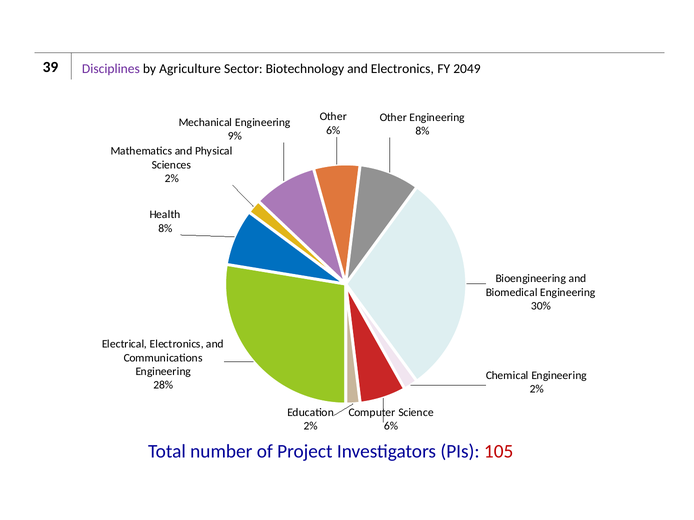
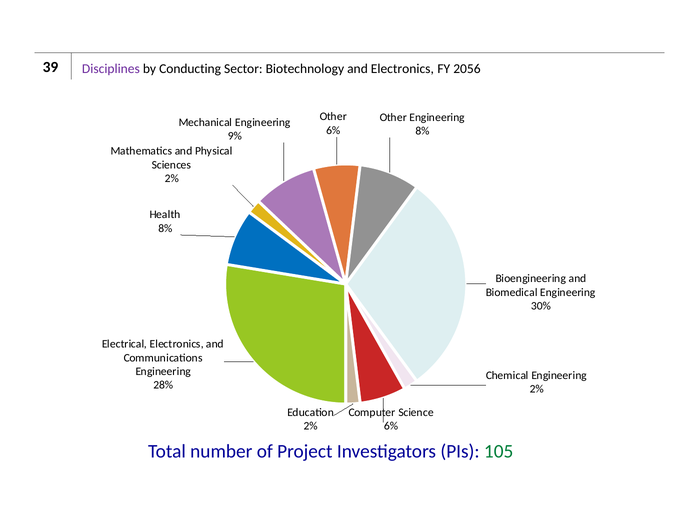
Agriculture: Agriculture -> Conducting
2049: 2049 -> 2056
105 colour: red -> green
